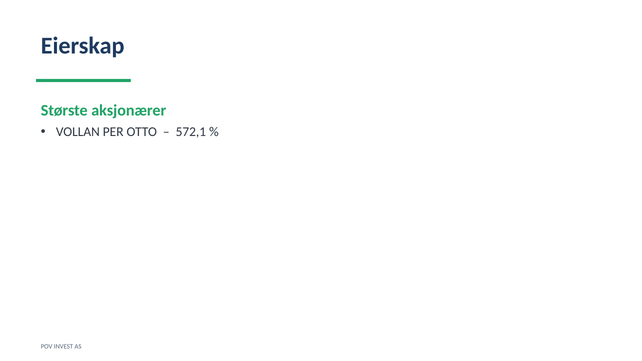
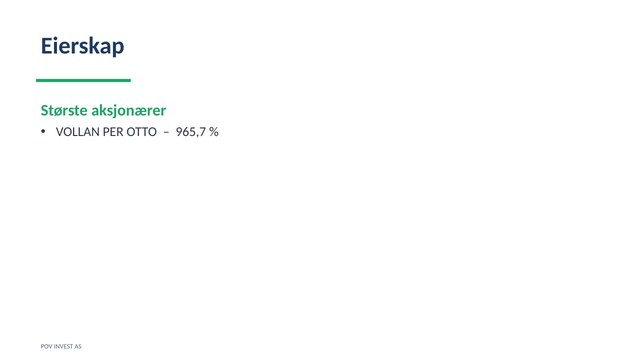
572,1: 572,1 -> 965,7
